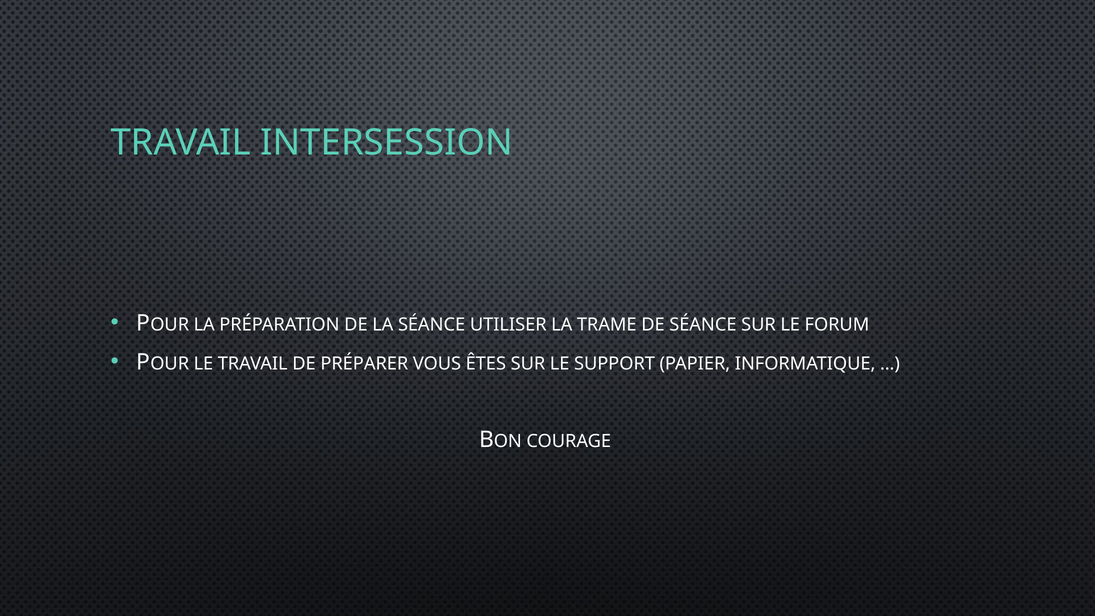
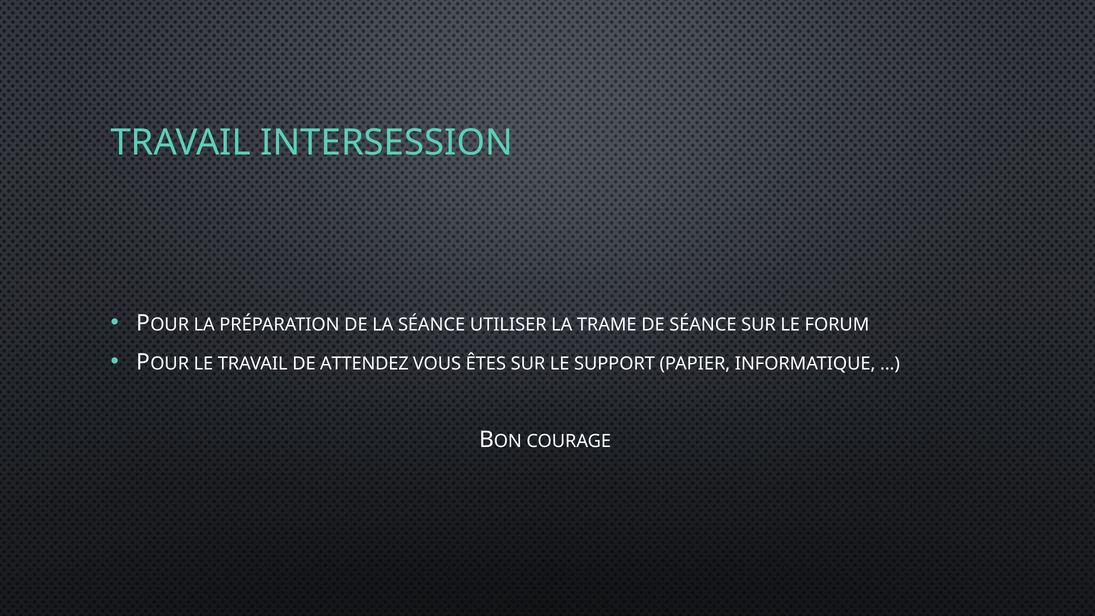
PRÉPARER: PRÉPARER -> ATTENDEZ
